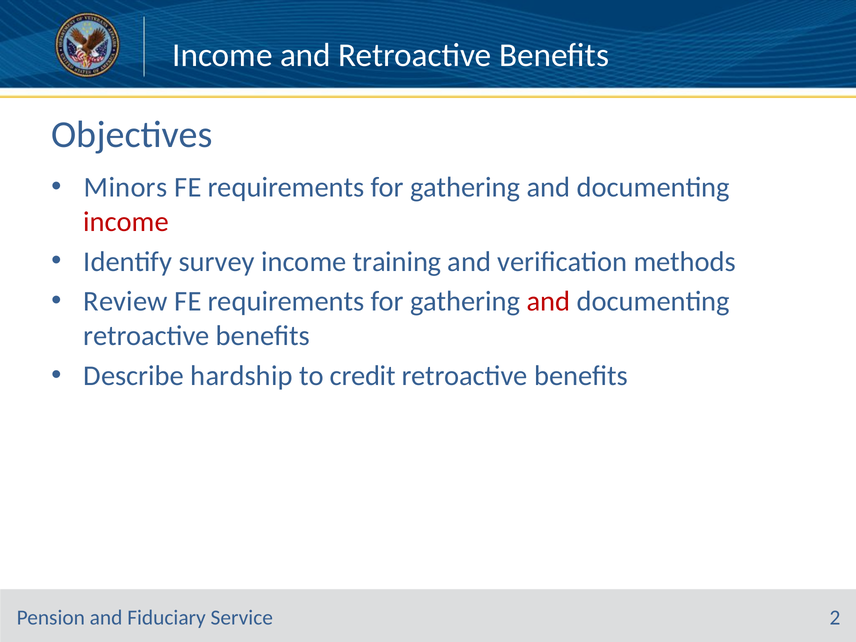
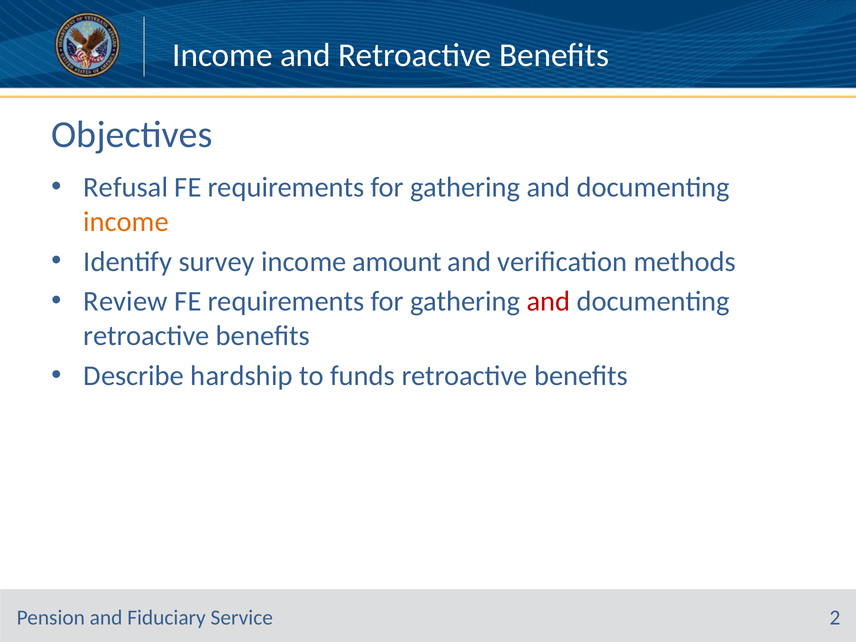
Minors: Minors -> Refusal
income at (126, 222) colour: red -> orange
training: training -> amount
credit: credit -> funds
